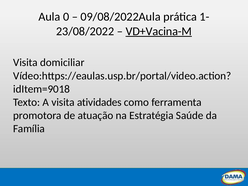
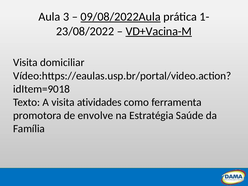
0: 0 -> 3
09/08/2022Aula underline: none -> present
atuação: atuação -> envolve
